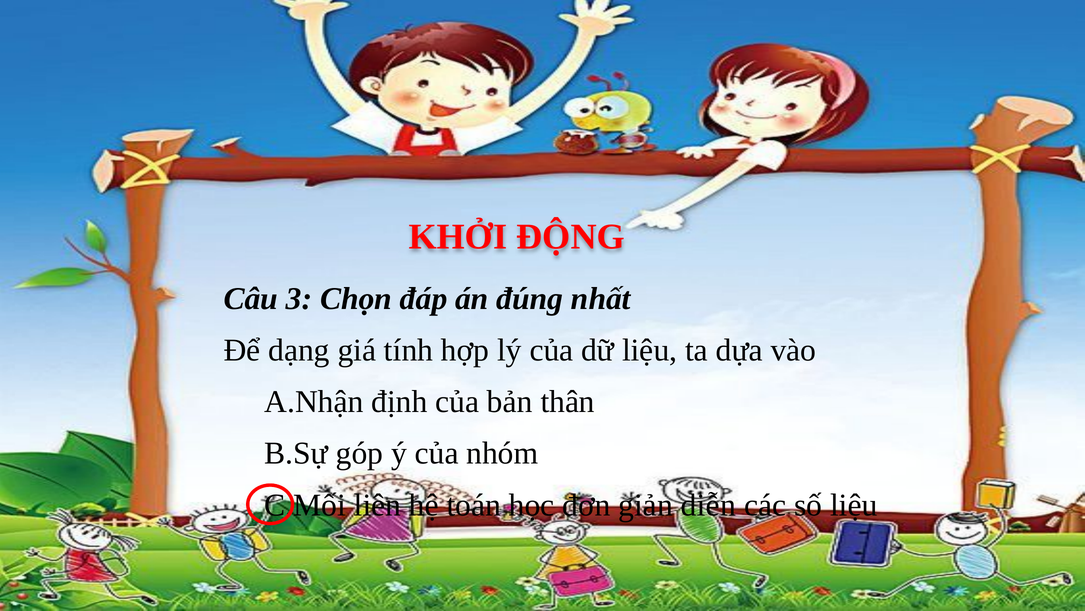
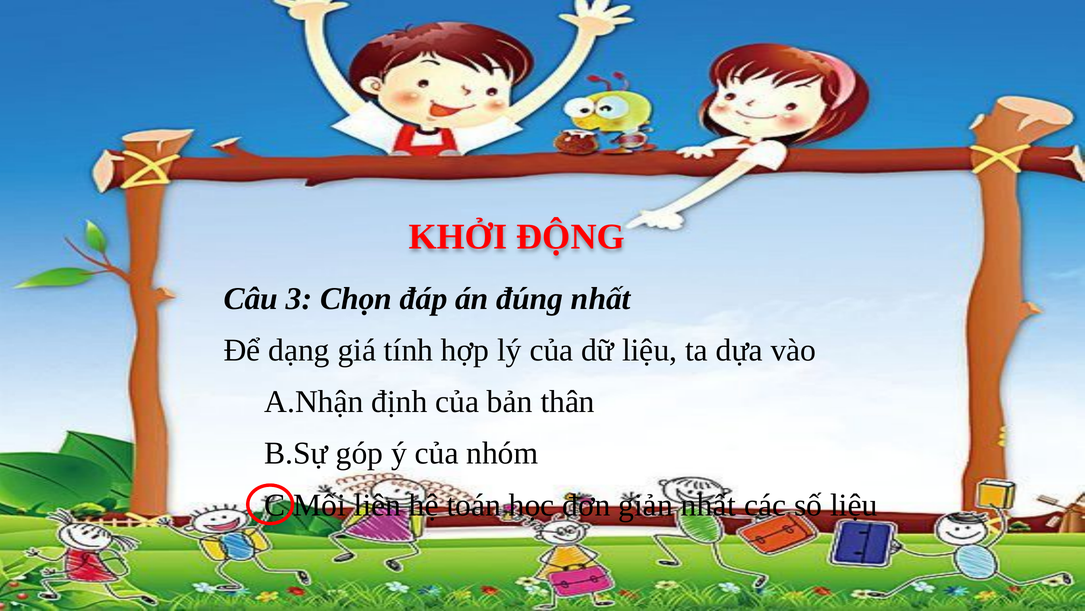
giản diễn: diễn -> nhất
